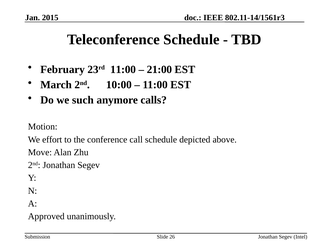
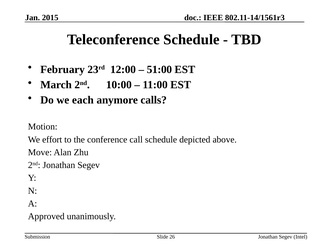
23rd 11:00: 11:00 -> 12:00
21:00: 21:00 -> 51:00
such: such -> each
